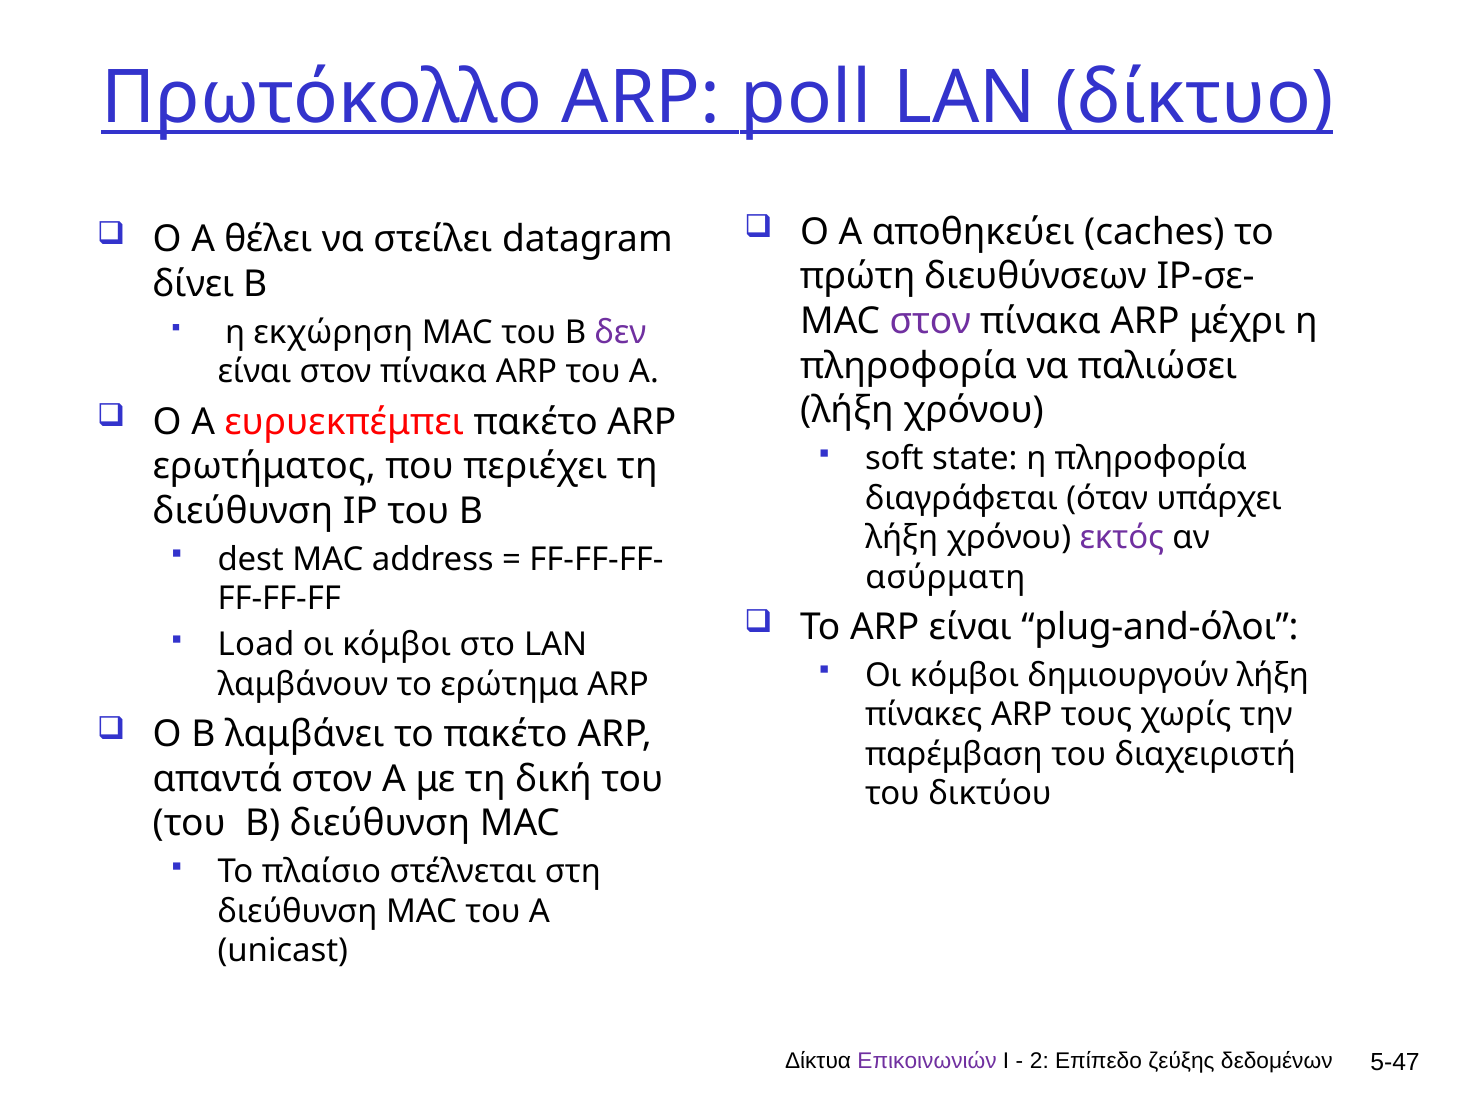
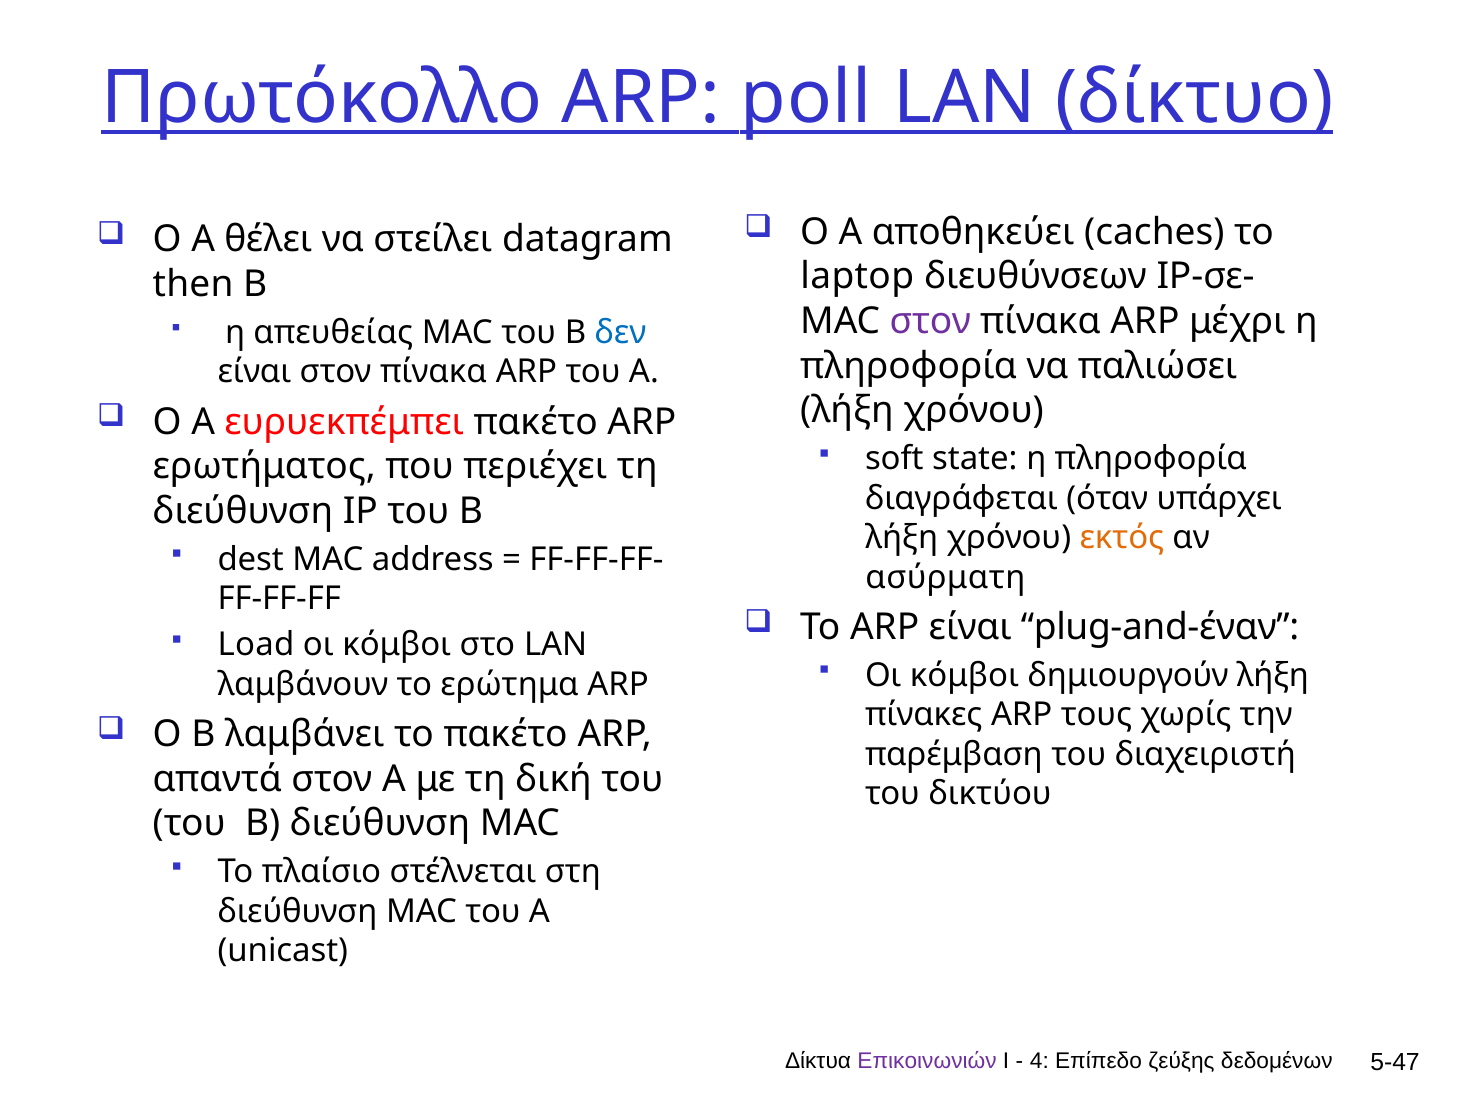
πρώτη: πρώτη -> laptop
δίνει: δίνει -> then
εκχώρηση: εκχώρηση -> απευθείας
δεν colour: purple -> blue
εκτός colour: purple -> orange
plug-and-όλοι: plug-and-όλοι -> plug-and-έναν
2: 2 -> 4
